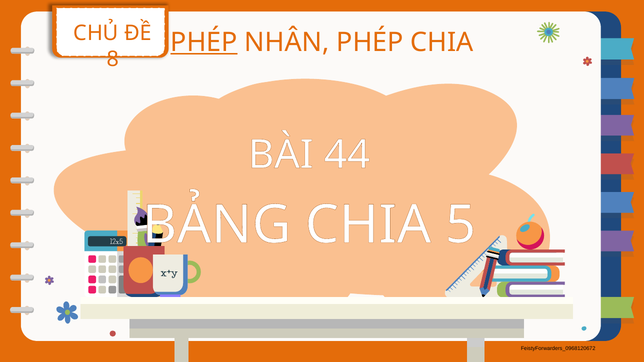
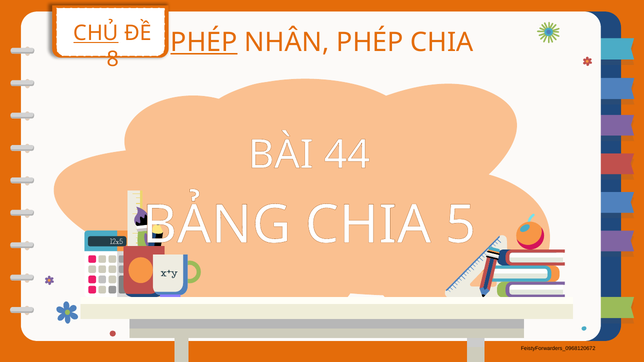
CHỦ underline: none -> present
